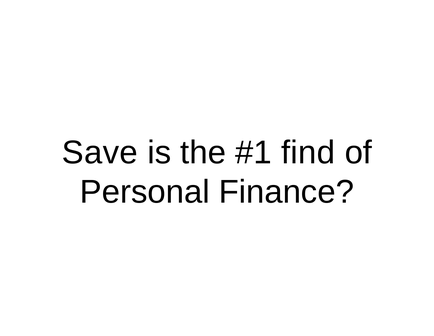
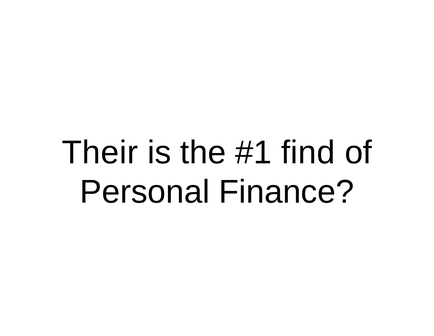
Save: Save -> Their
